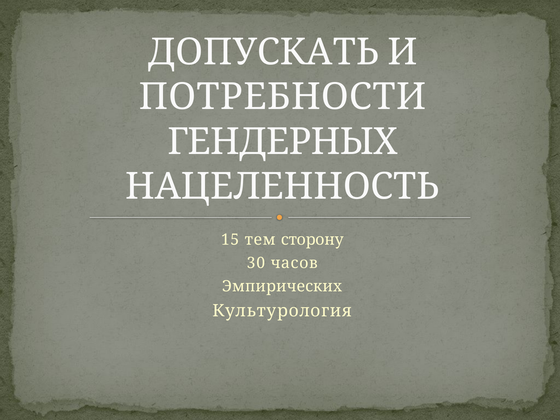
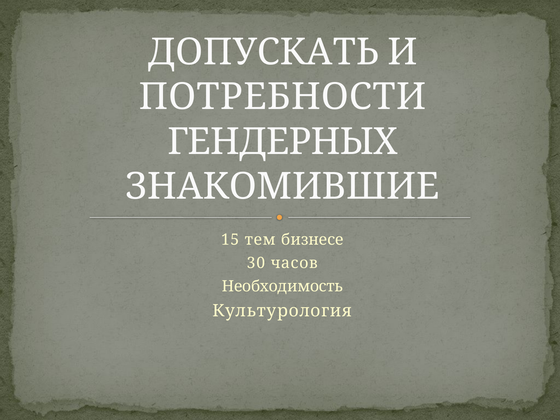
НАЦЕЛЕННОСТЬ: НАЦЕЛЕННОСТЬ -> ЗНАКОМИВШИЕ
сторону: сторону -> бизнесе
Эмпирических: Эмпирических -> Необходимость
